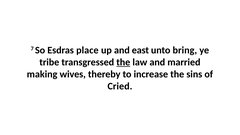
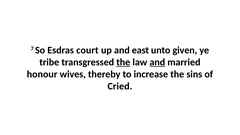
place: place -> court
bring: bring -> given
and at (157, 62) underline: none -> present
making: making -> honour
